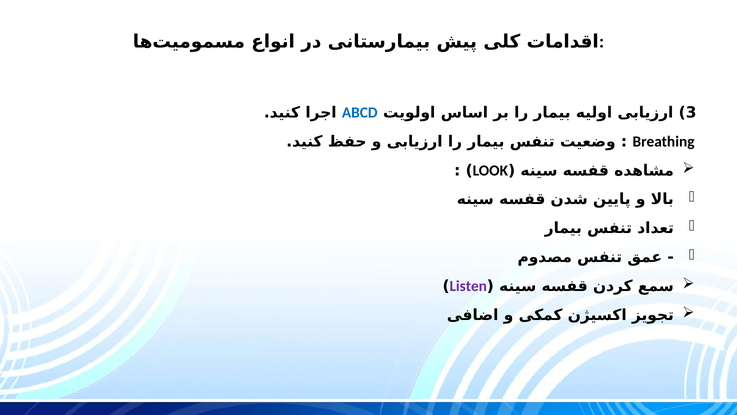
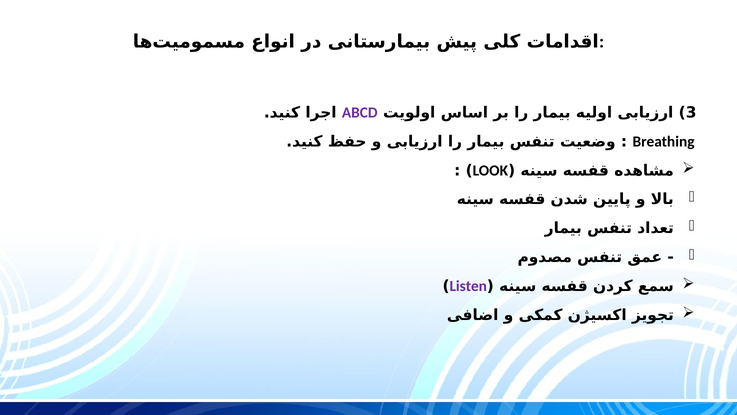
ABCD colour: blue -> purple
